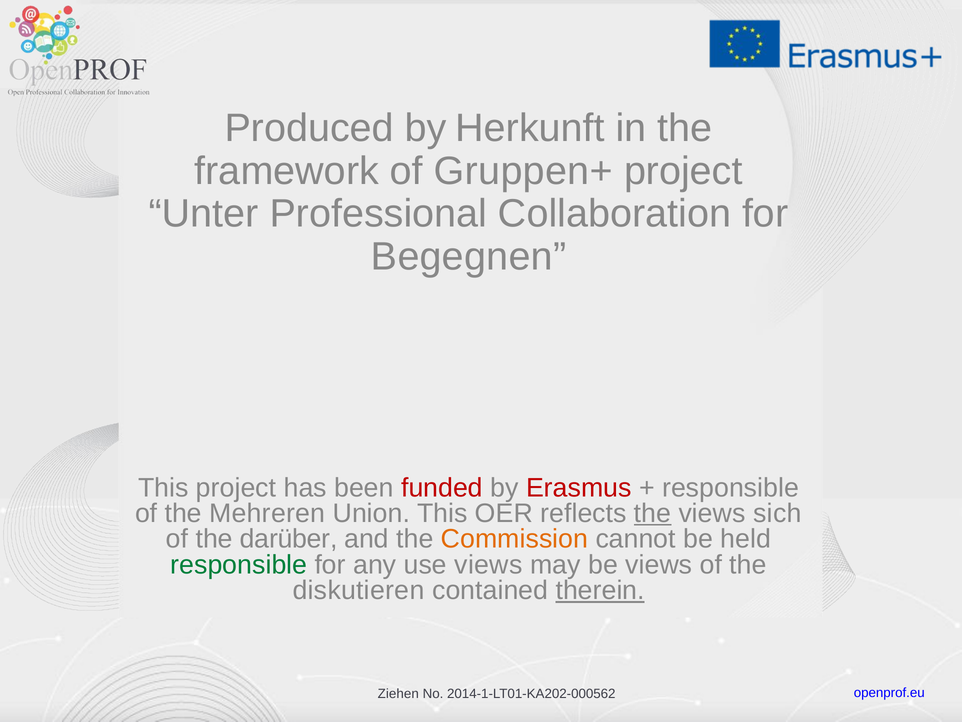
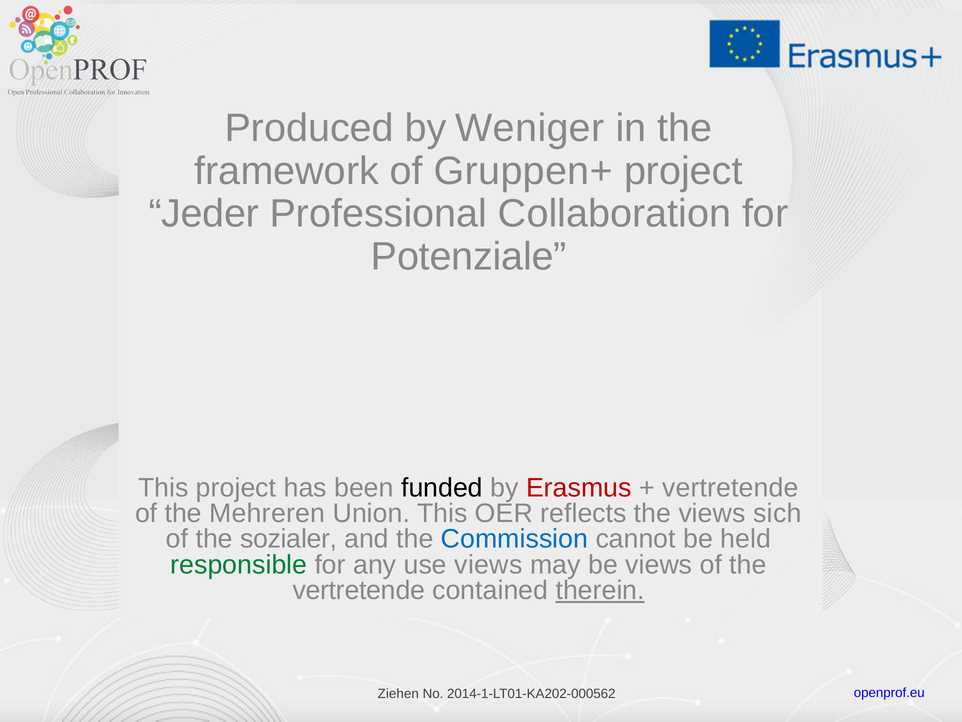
Herkunft: Herkunft -> Weniger
Unter: Unter -> Jeder
Begegnen: Begegnen -> Potenziale
funded colour: red -> black
responsible at (731, 487): responsible -> vertretende
the at (653, 513) underline: present -> none
darüber: darüber -> sozialer
Commission colour: orange -> blue
diskutieren at (358, 590): diskutieren -> vertretende
